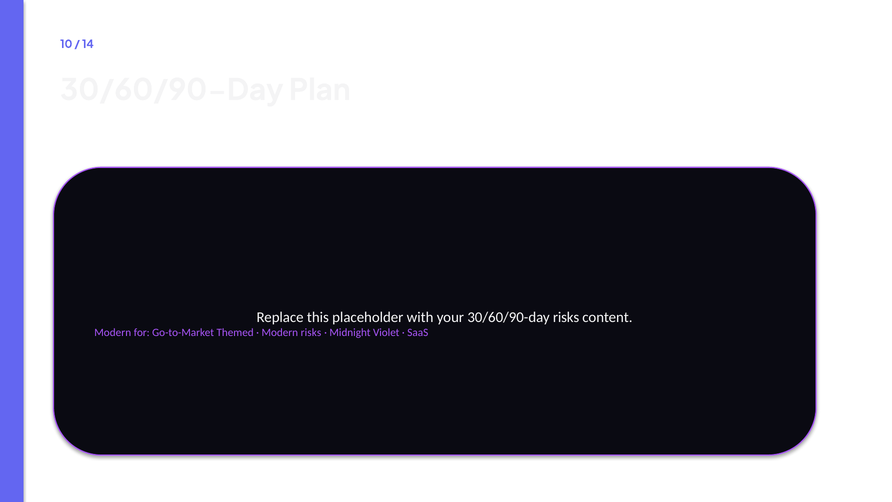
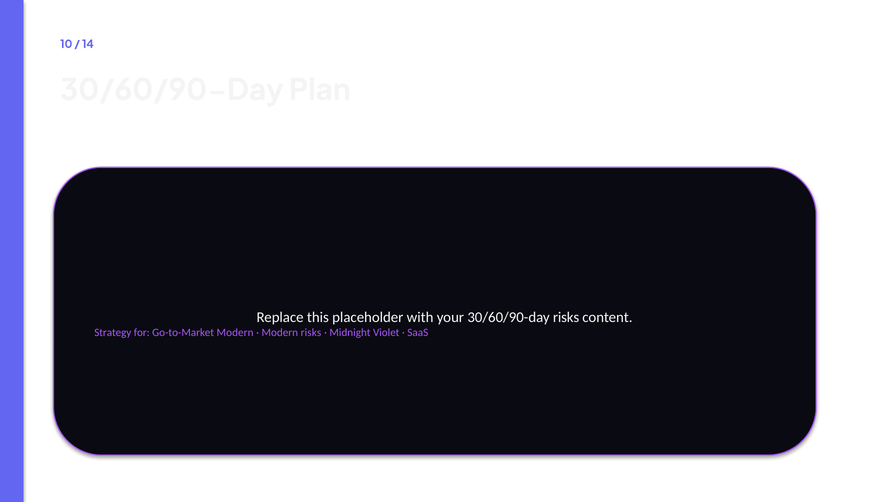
Modern at (113, 332): Modern -> Strategy
Go-to-Market Themed: Themed -> Modern
